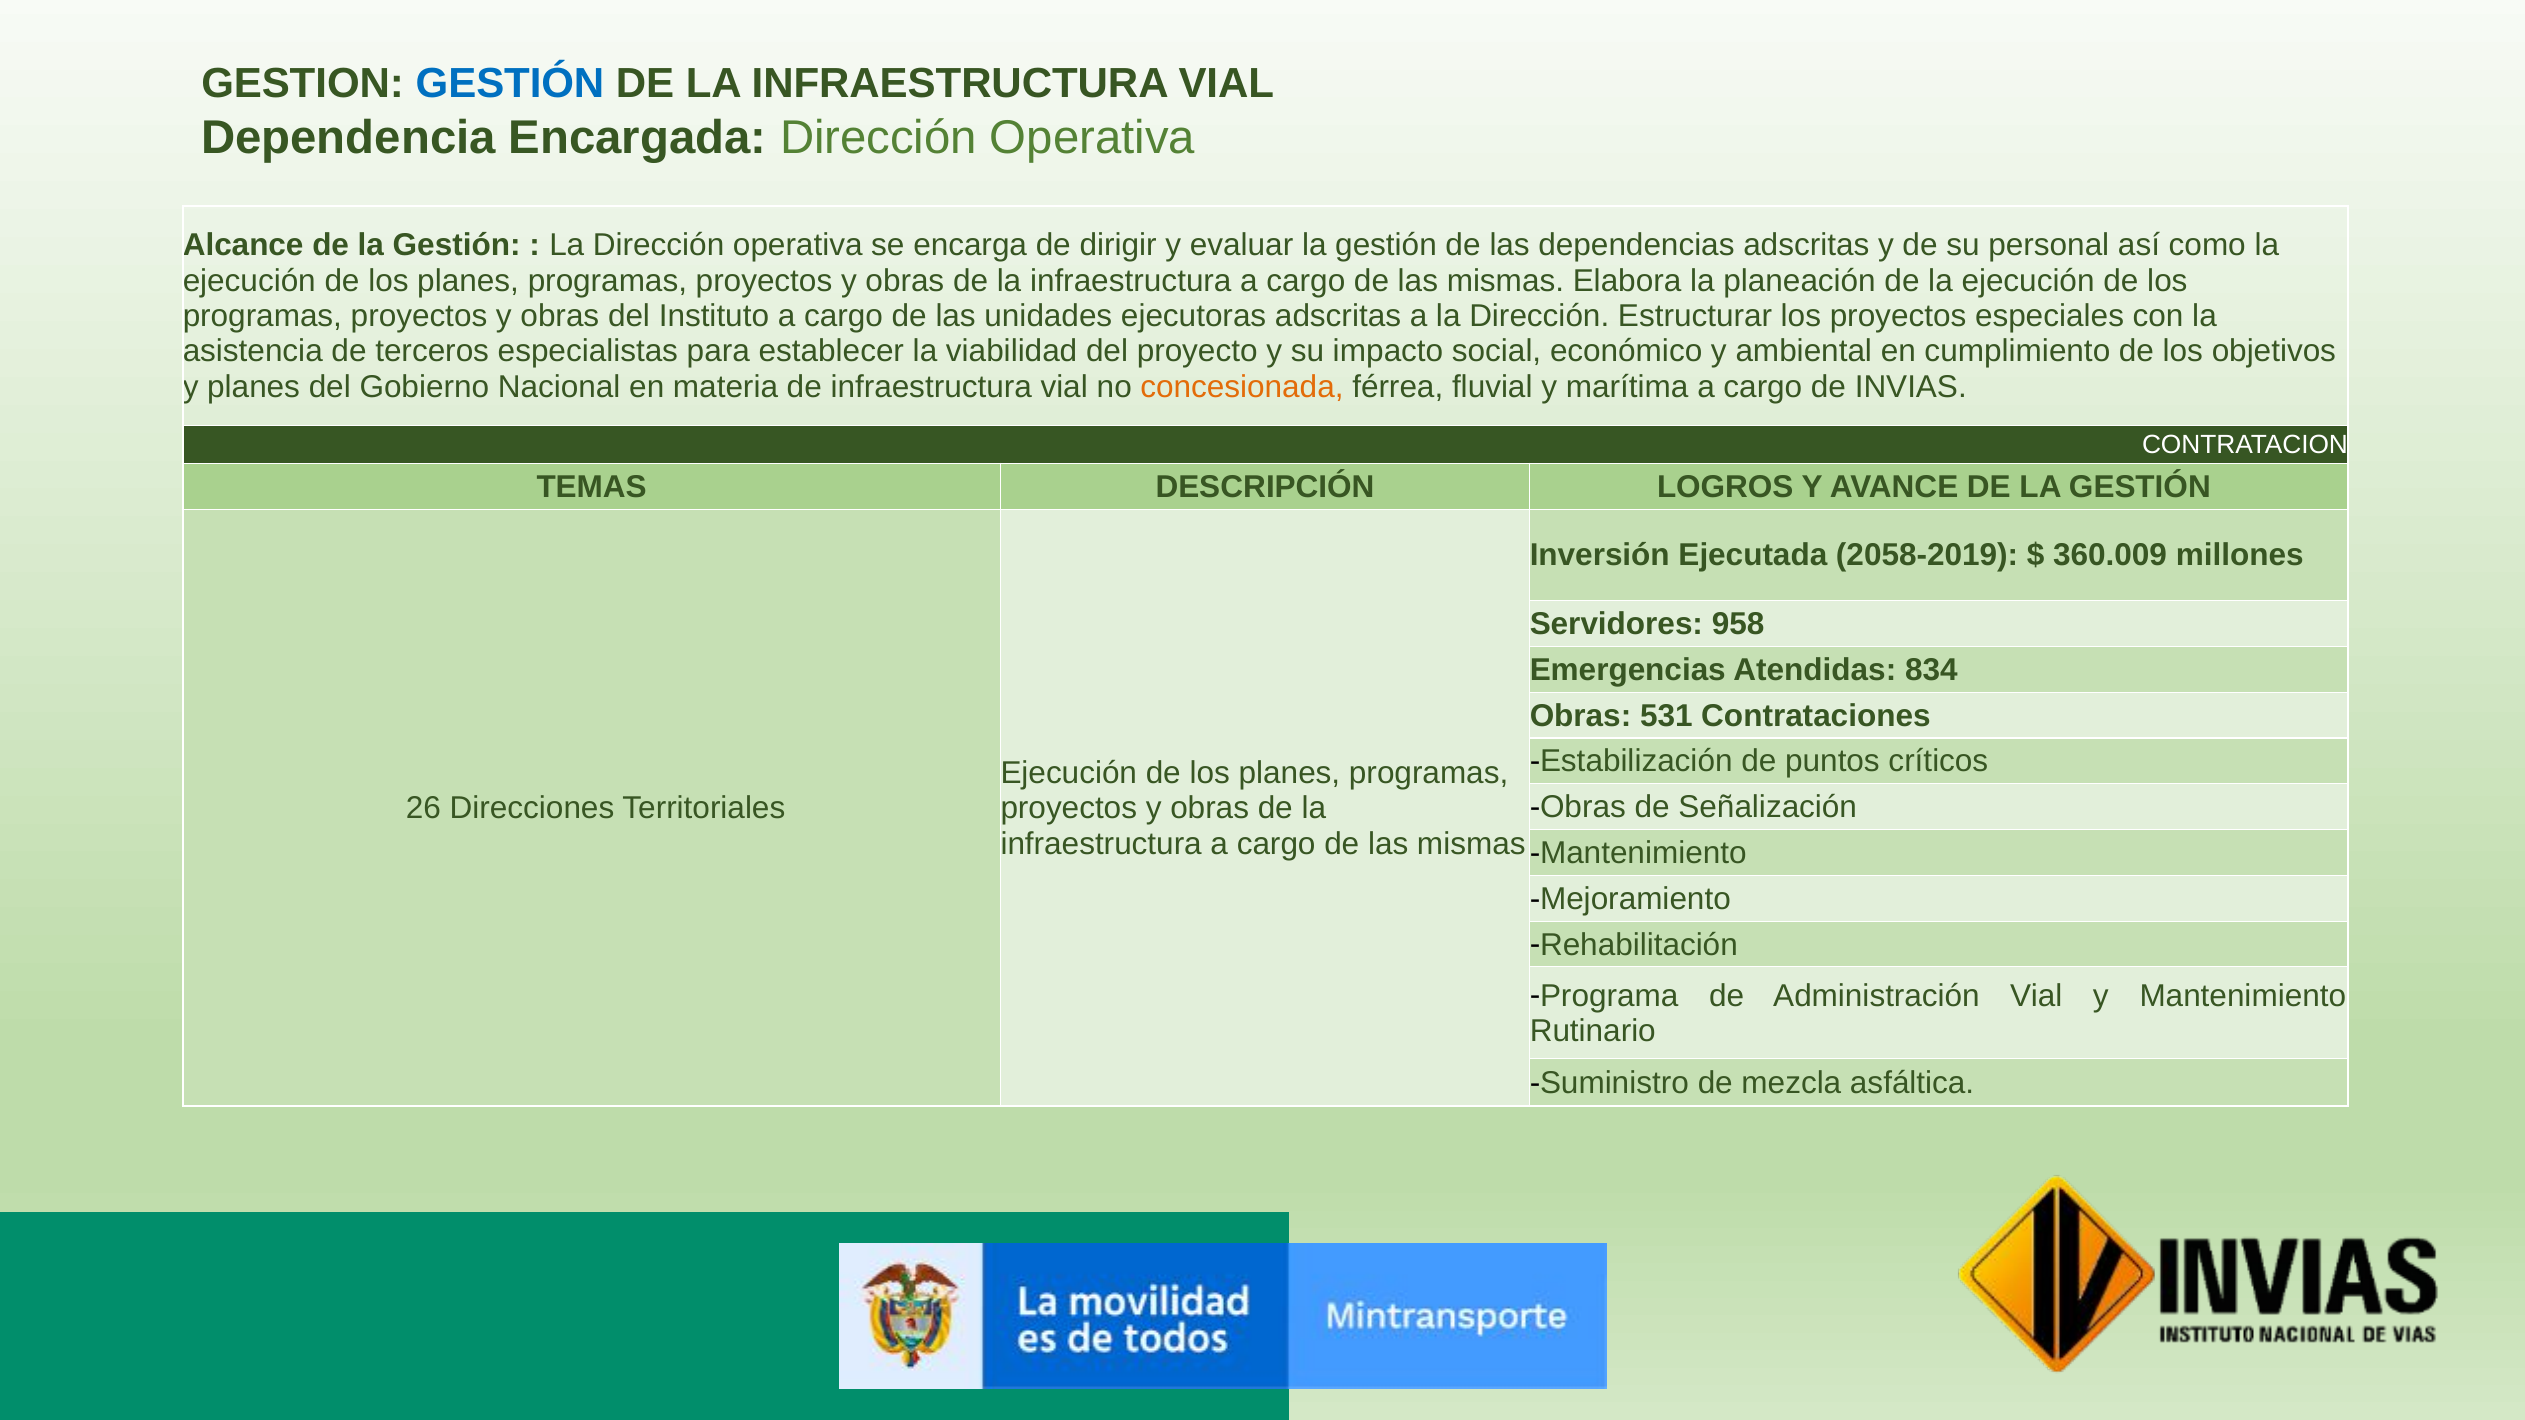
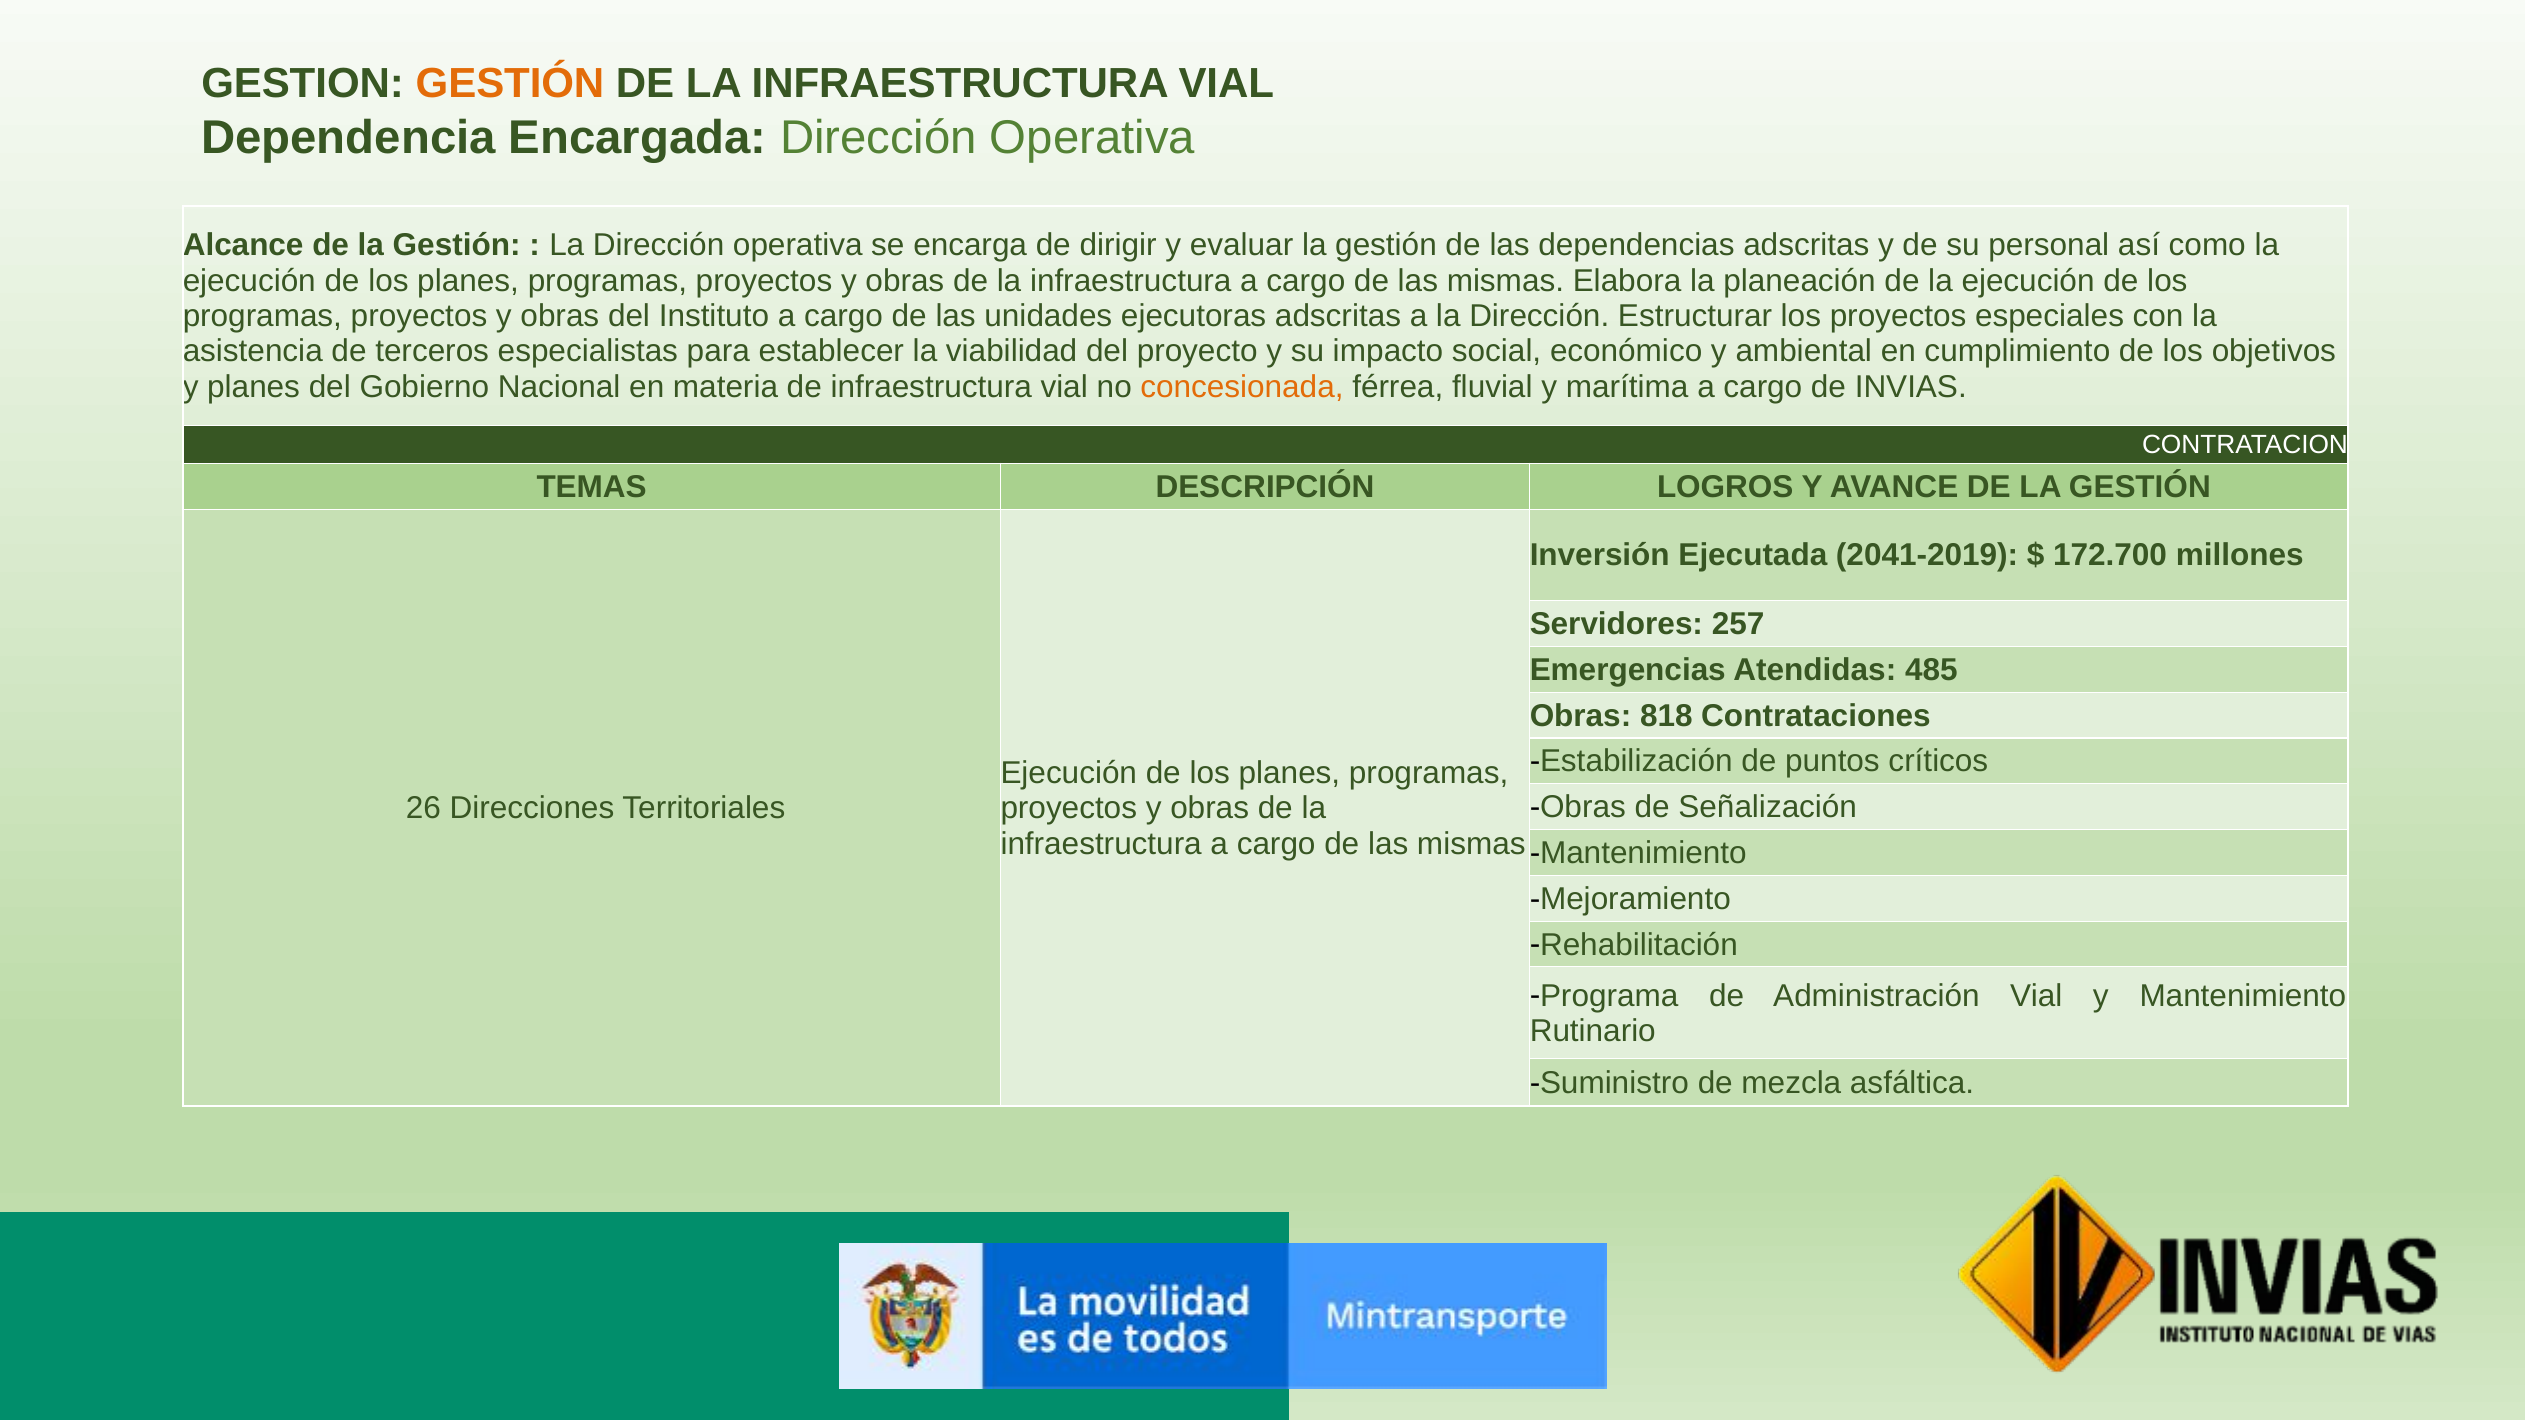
GESTIÓN at (510, 84) colour: blue -> orange
2058-2019: 2058-2019 -> 2041-2019
360.009: 360.009 -> 172.700
958: 958 -> 257
834: 834 -> 485
531: 531 -> 818
